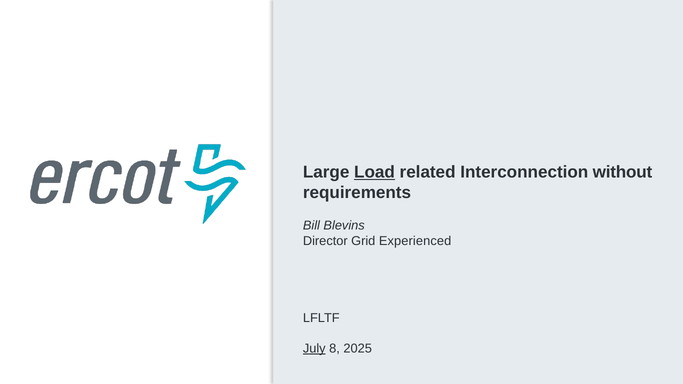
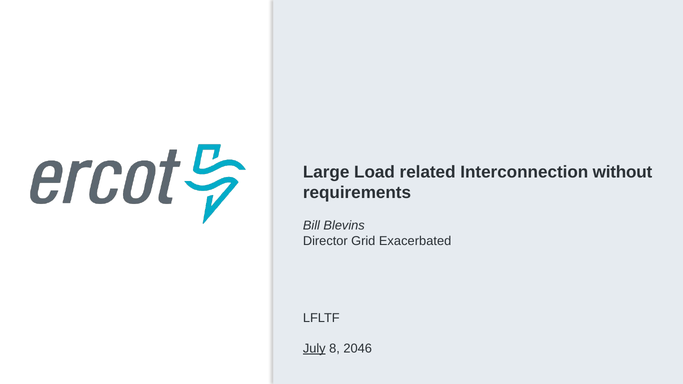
Load underline: present -> none
Experienced: Experienced -> Exacerbated
2025: 2025 -> 2046
